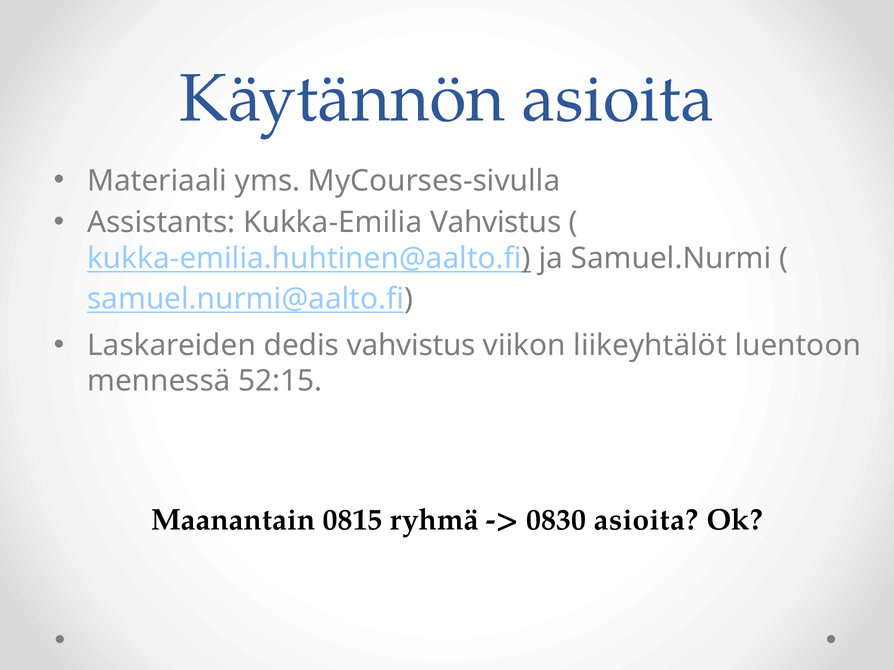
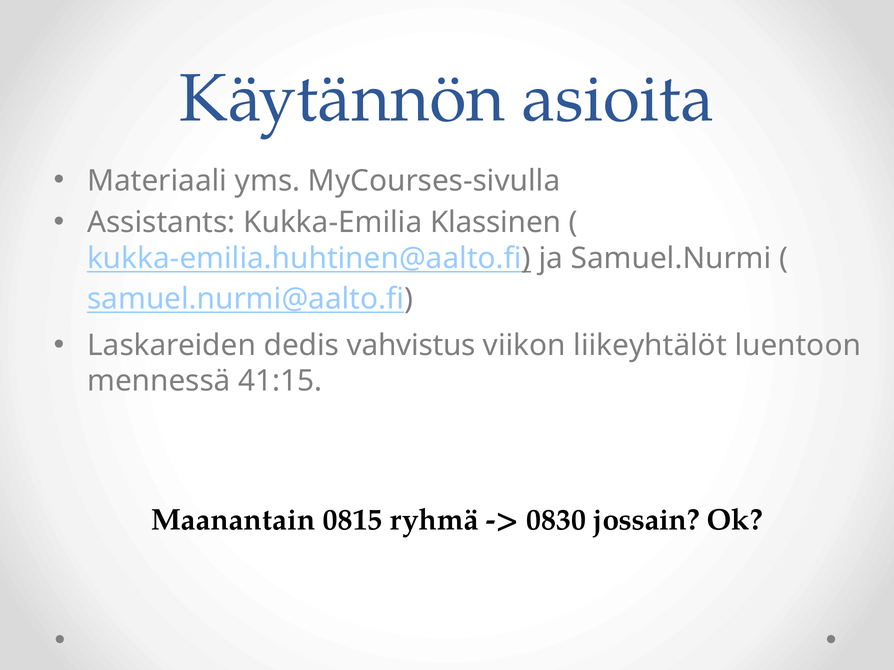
Kukka-Emilia Vahvistus: Vahvistus -> Klassinen
52:15: 52:15 -> 41:15
0830 asioita: asioita -> jossain
